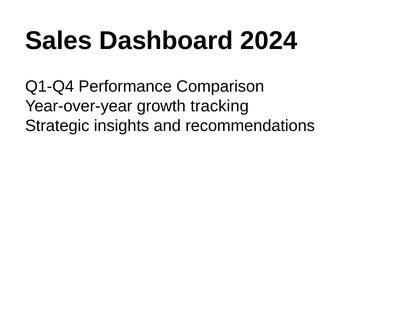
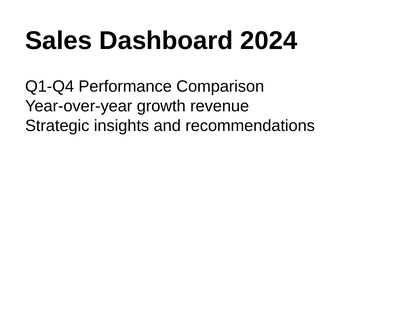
tracking: tracking -> revenue
